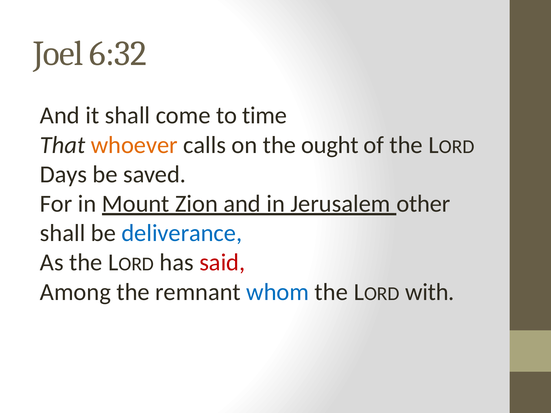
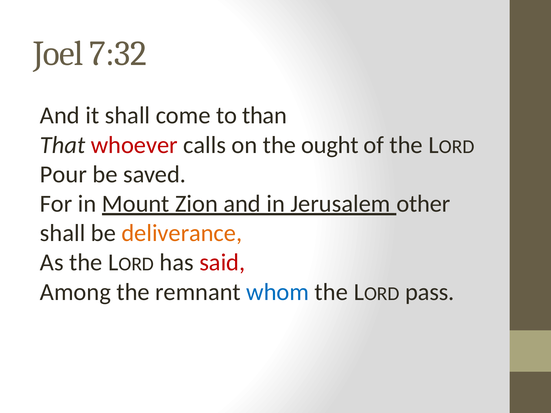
6:32: 6:32 -> 7:32
time: time -> than
whoever colour: orange -> red
Days: Days -> Pour
deliverance colour: blue -> orange
with: with -> pass
